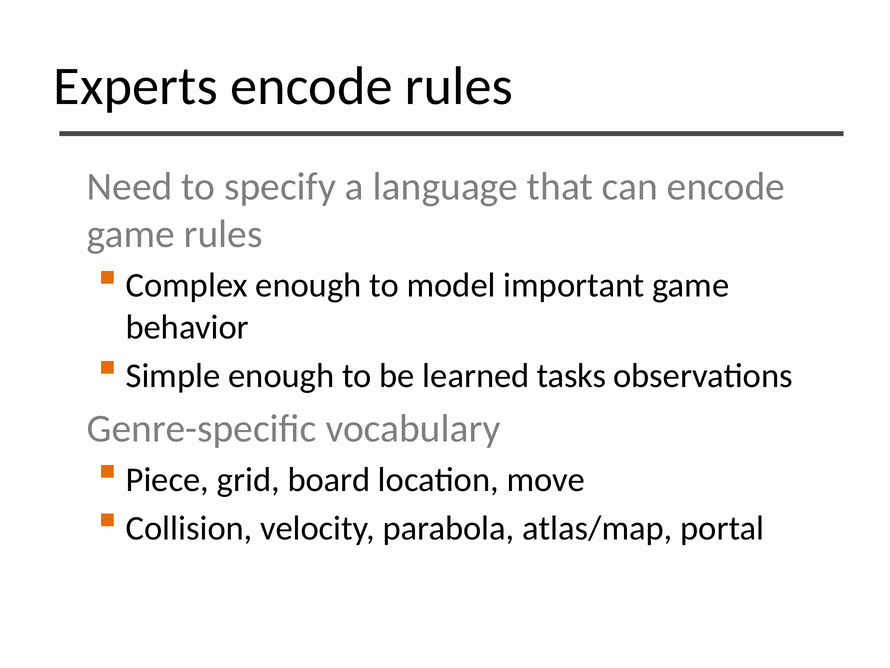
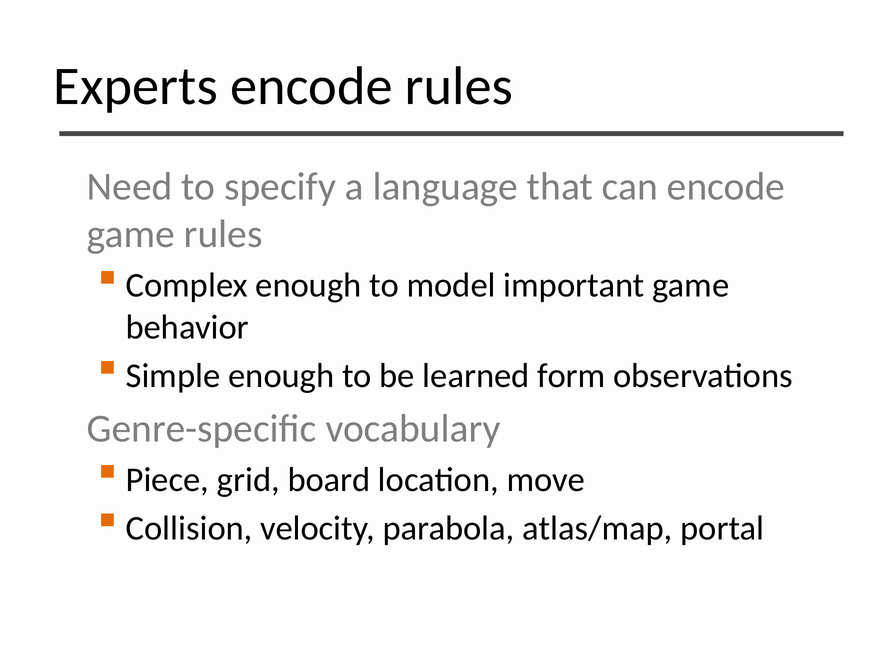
tasks: tasks -> form
